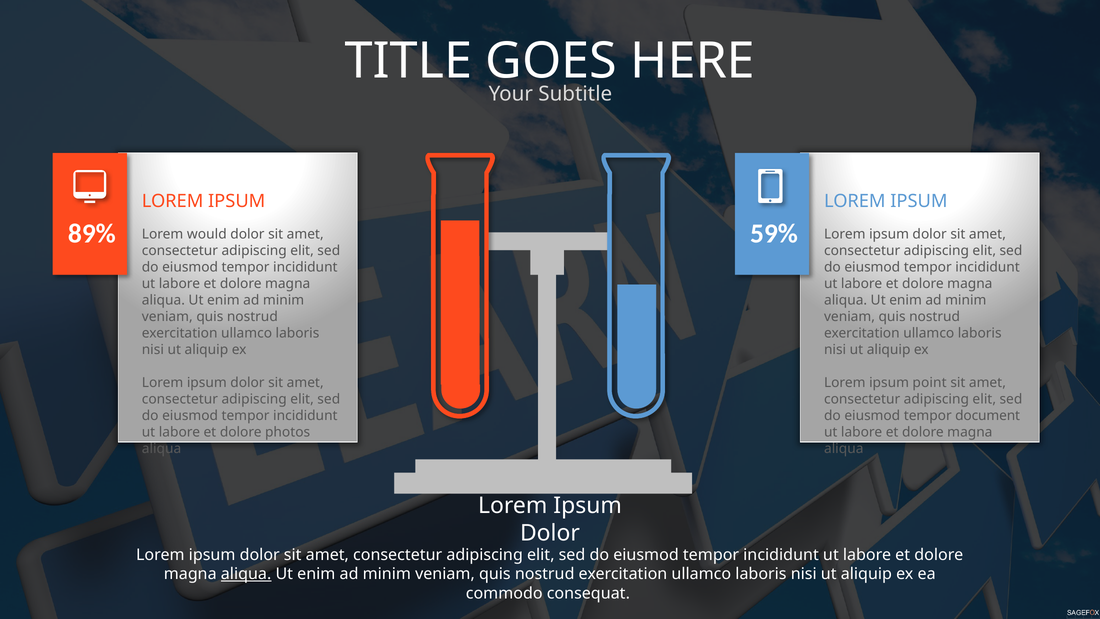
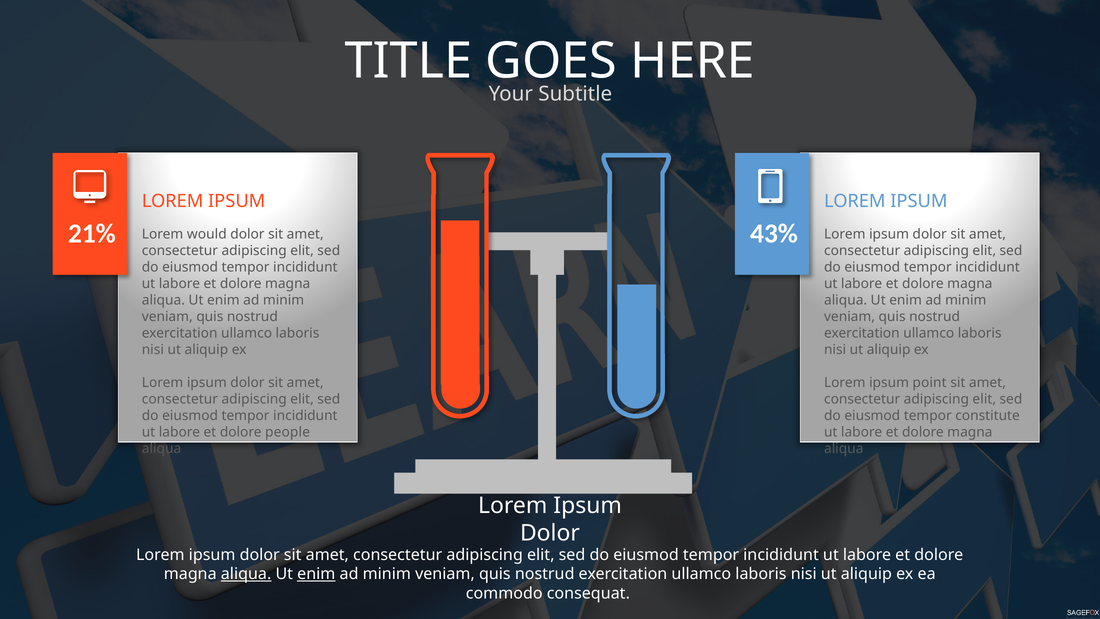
89%: 89% -> 21%
59%: 59% -> 43%
document: document -> constitute
photos: photos -> people
enim at (316, 574) underline: none -> present
